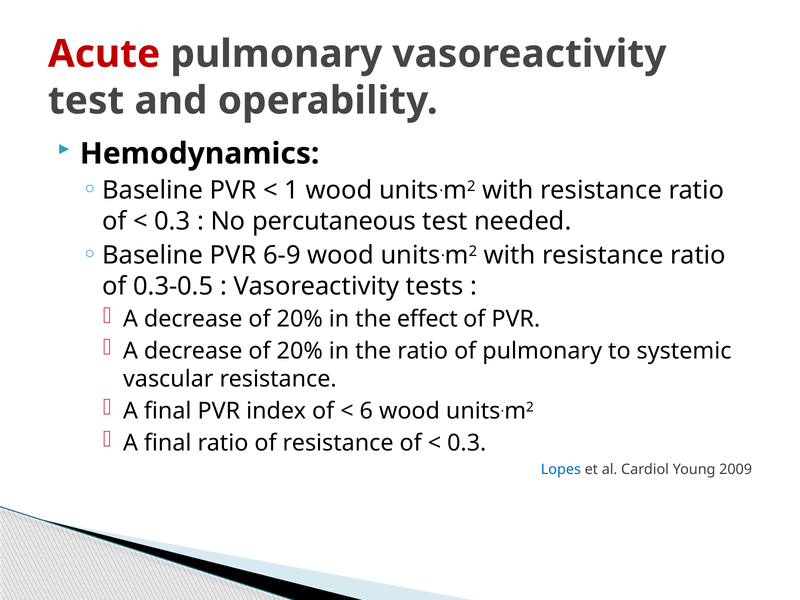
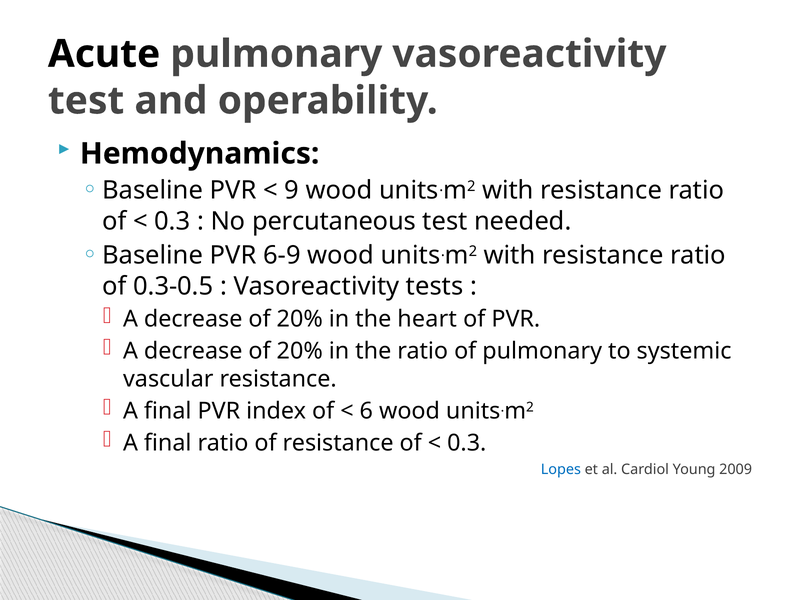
Acute colour: red -> black
1: 1 -> 9
effect: effect -> heart
